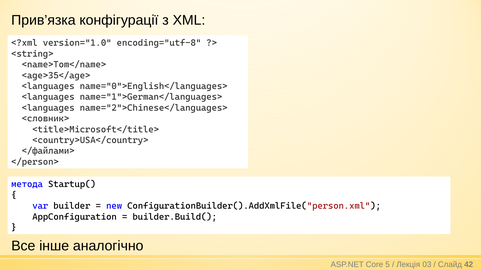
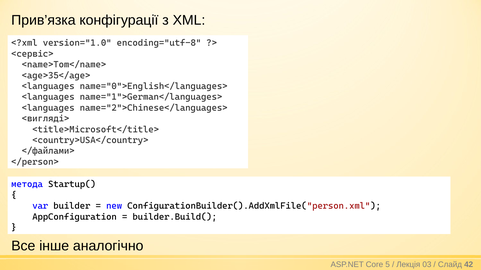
<string>: <string> -> <сервіс>
<словник>: <словник> -> <вигляді>
